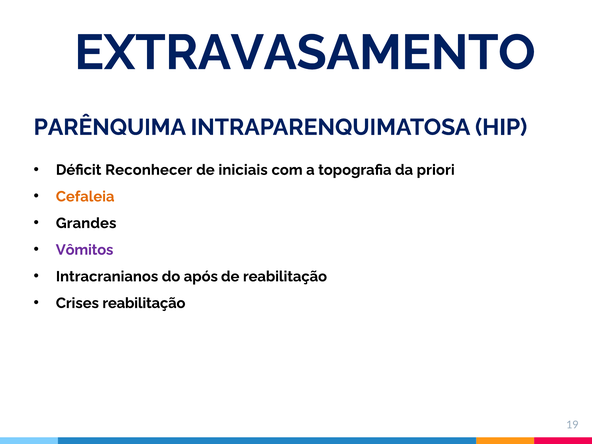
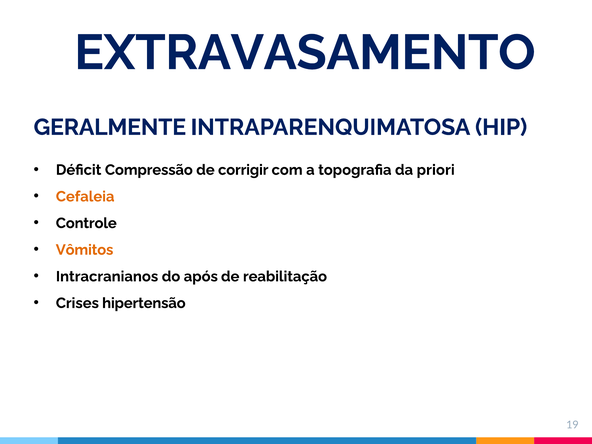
PARÊNQUIMA: PARÊNQUIMA -> GERALMENTE
Reconhecer: Reconhecer -> Compressão
iniciais: iniciais -> corrigir
Grandes: Grandes -> Controle
Vômitos colour: purple -> orange
Crises reabilitação: reabilitação -> hipertensão
